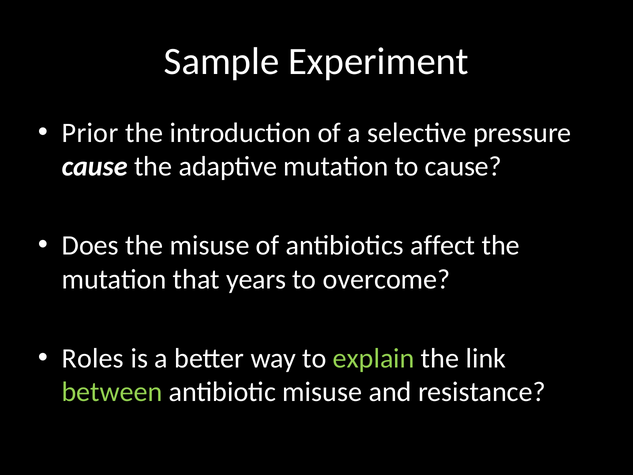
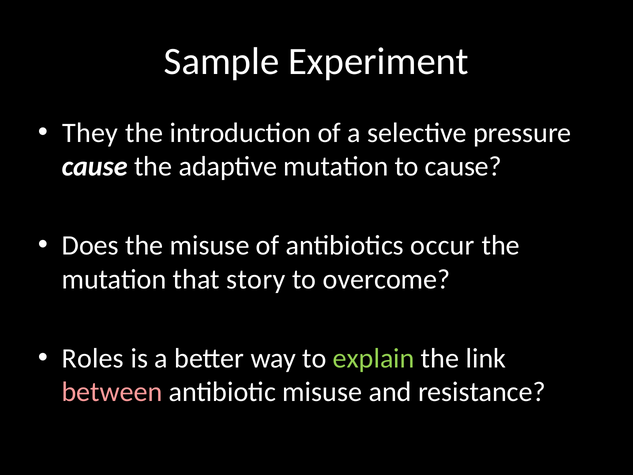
Prior: Prior -> They
affect: affect -> occur
years: years -> story
between colour: light green -> pink
